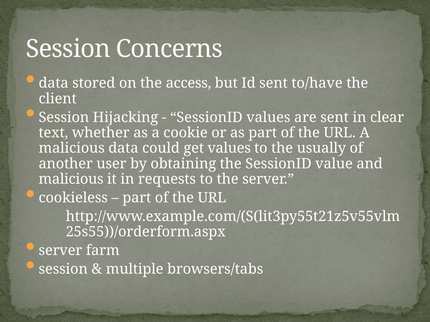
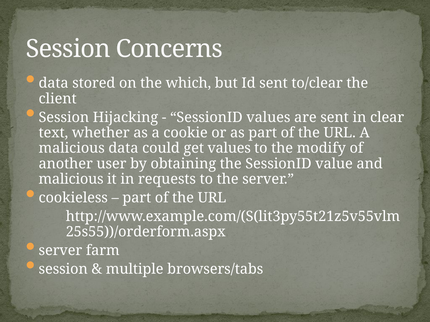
access: access -> which
to/have: to/have -> to/clear
usually: usually -> modify
